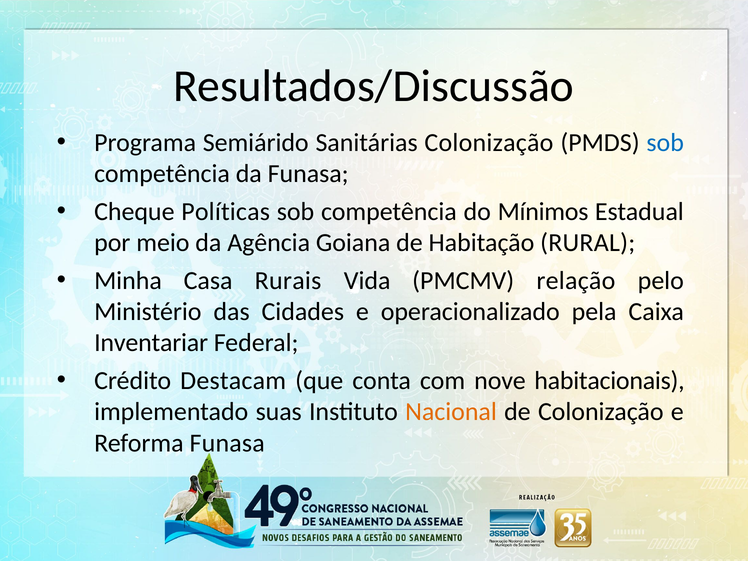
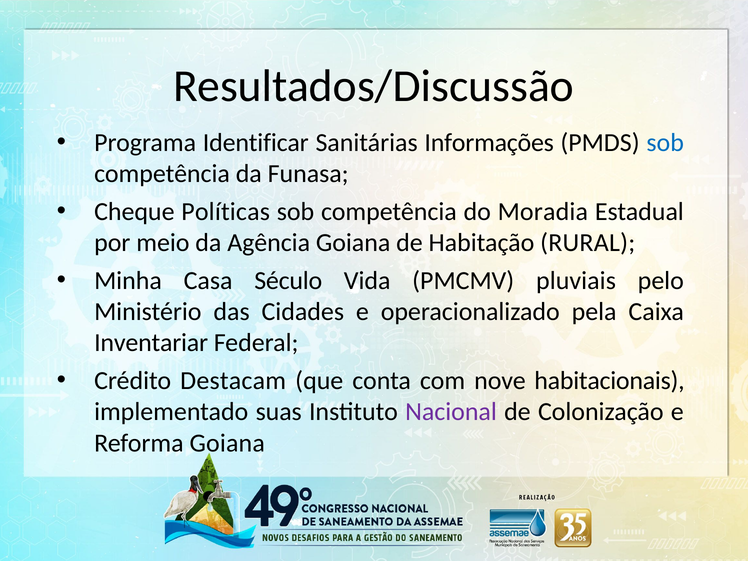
Semiárido: Semiárido -> Identificar
Sanitárias Colonização: Colonização -> Informações
Mínimos: Mínimos -> Moradia
Rurais: Rurais -> Século
relação: relação -> pluviais
Nacional colour: orange -> purple
Reforma Funasa: Funasa -> Goiana
